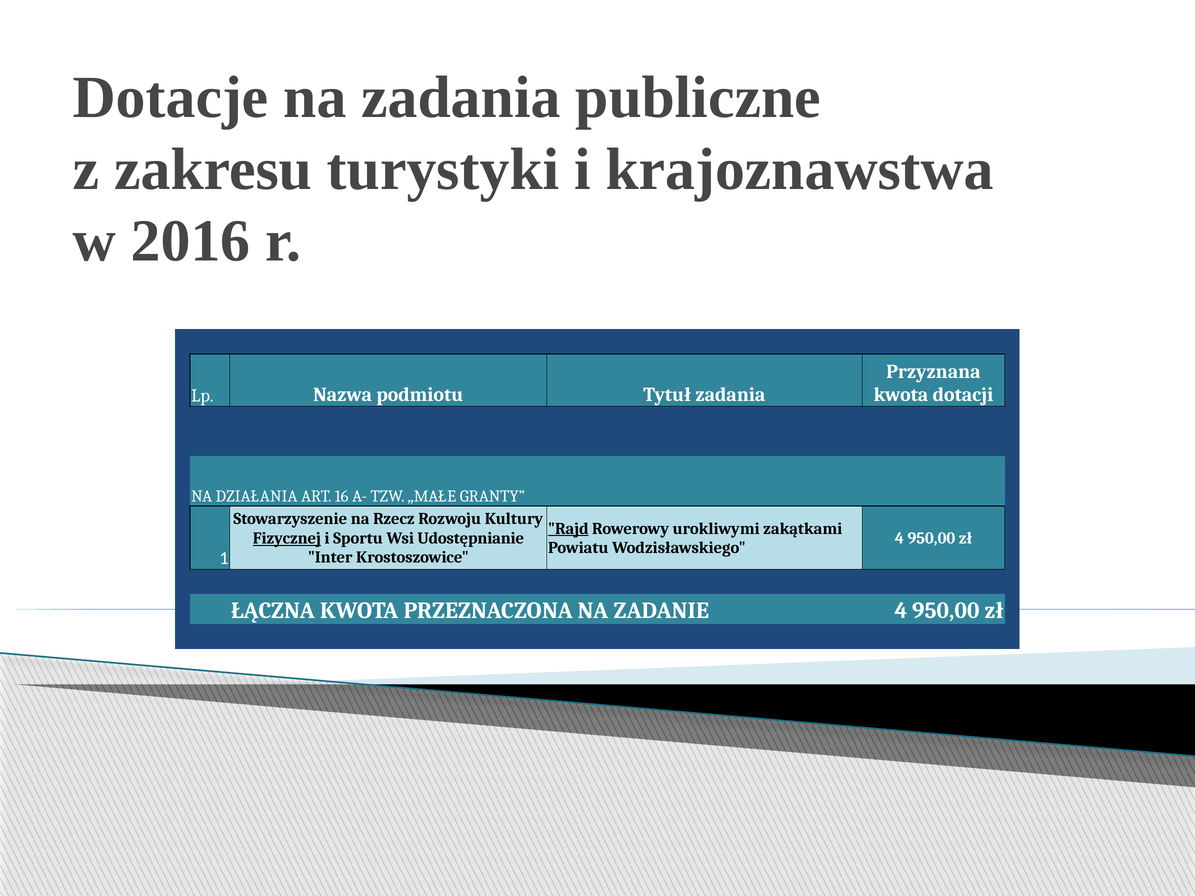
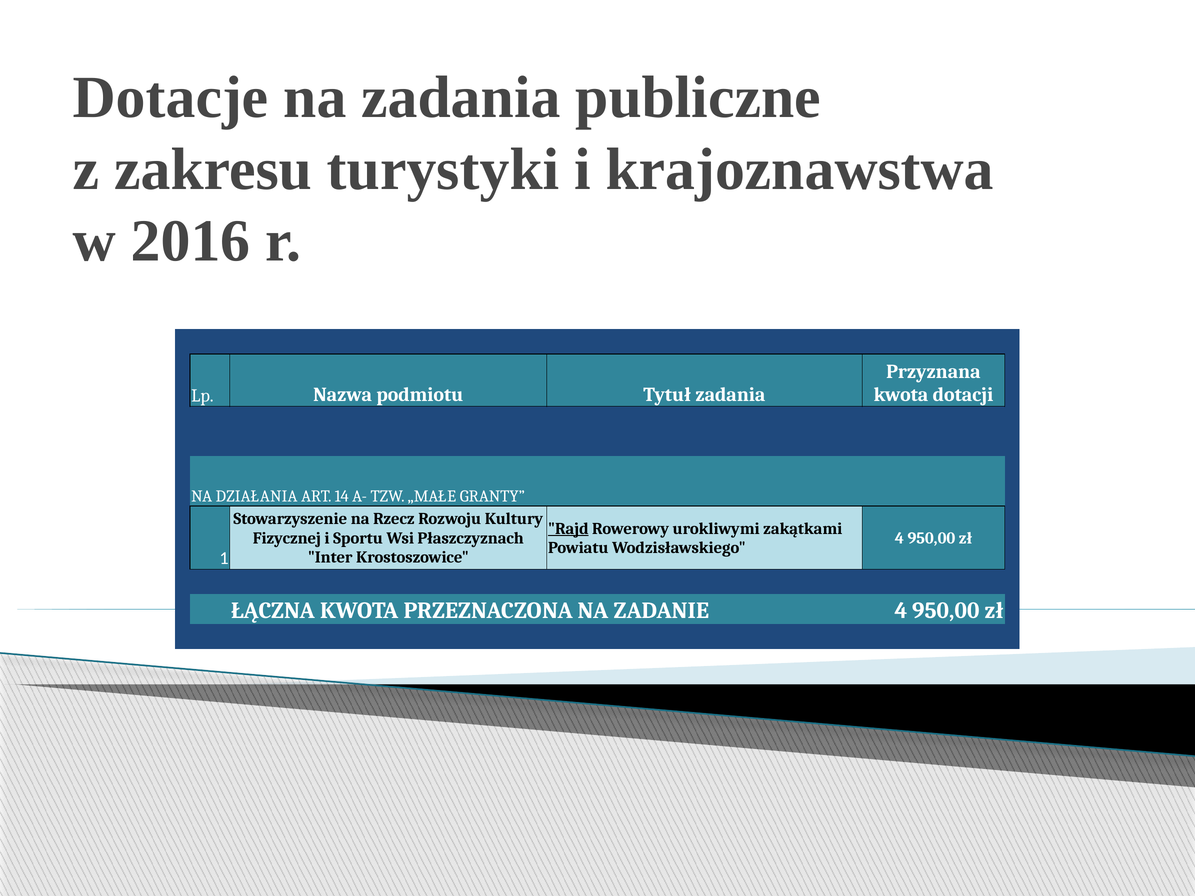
16: 16 -> 14
Fizycznej underline: present -> none
Udostępnianie: Udostępnianie -> Płaszczyznach
